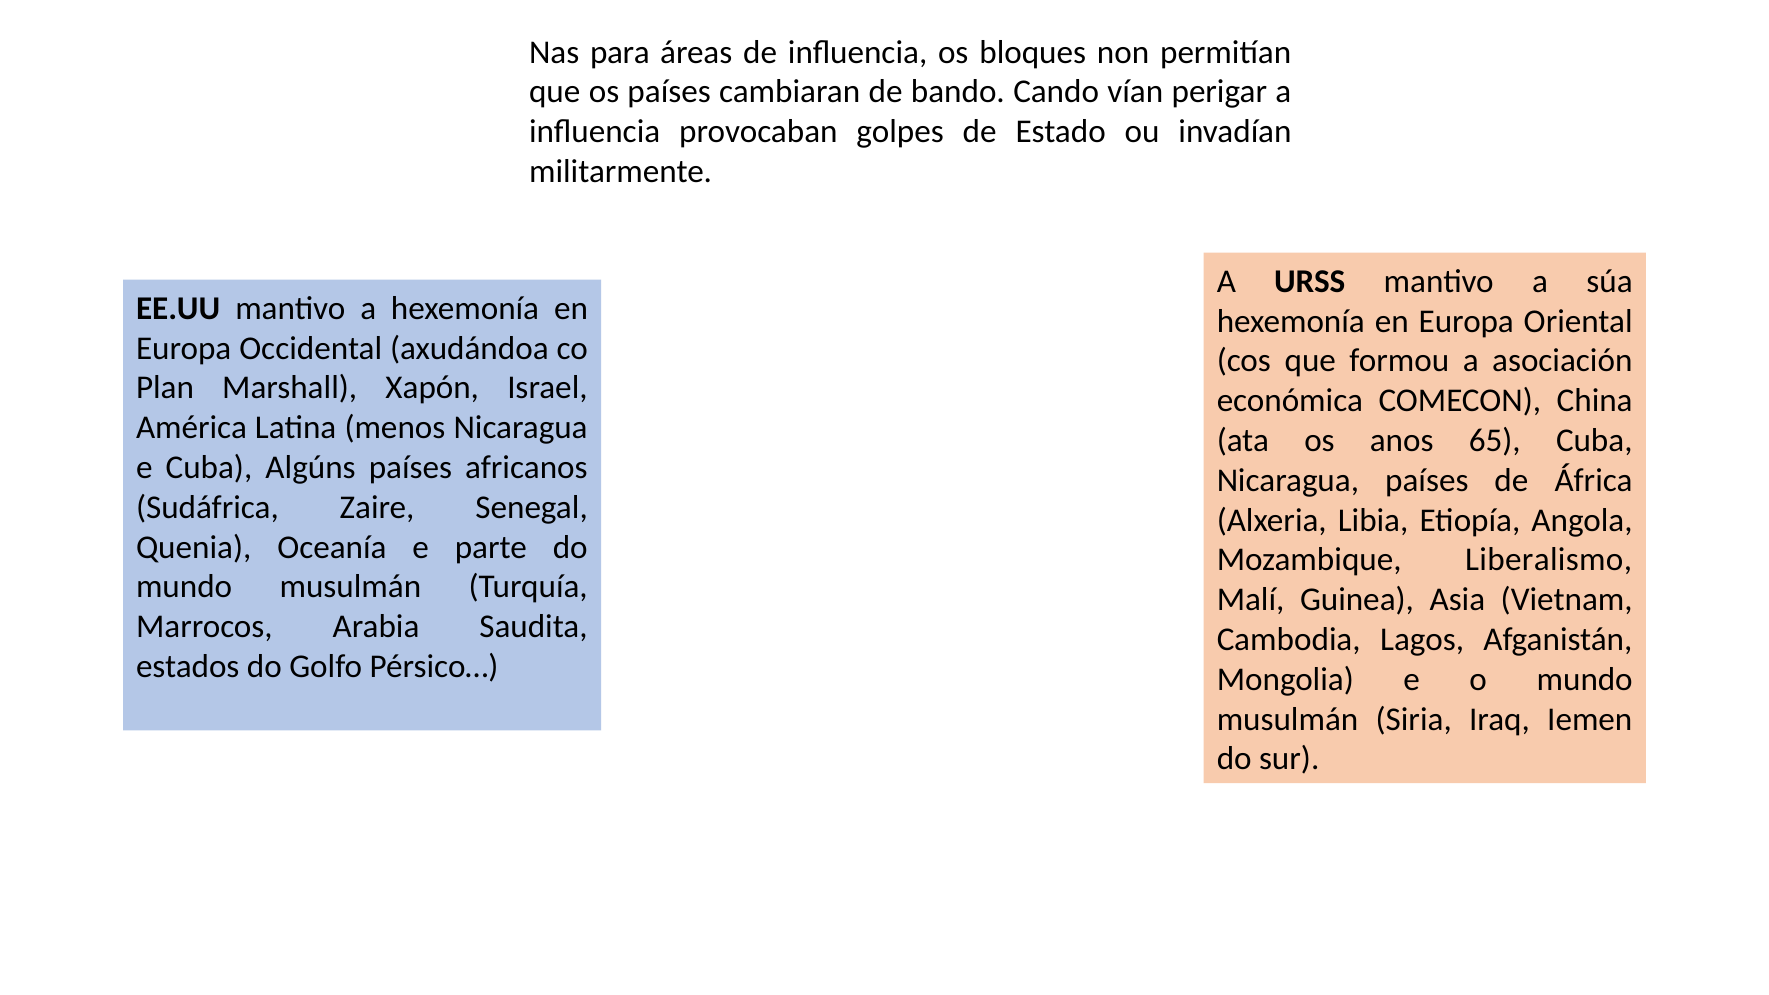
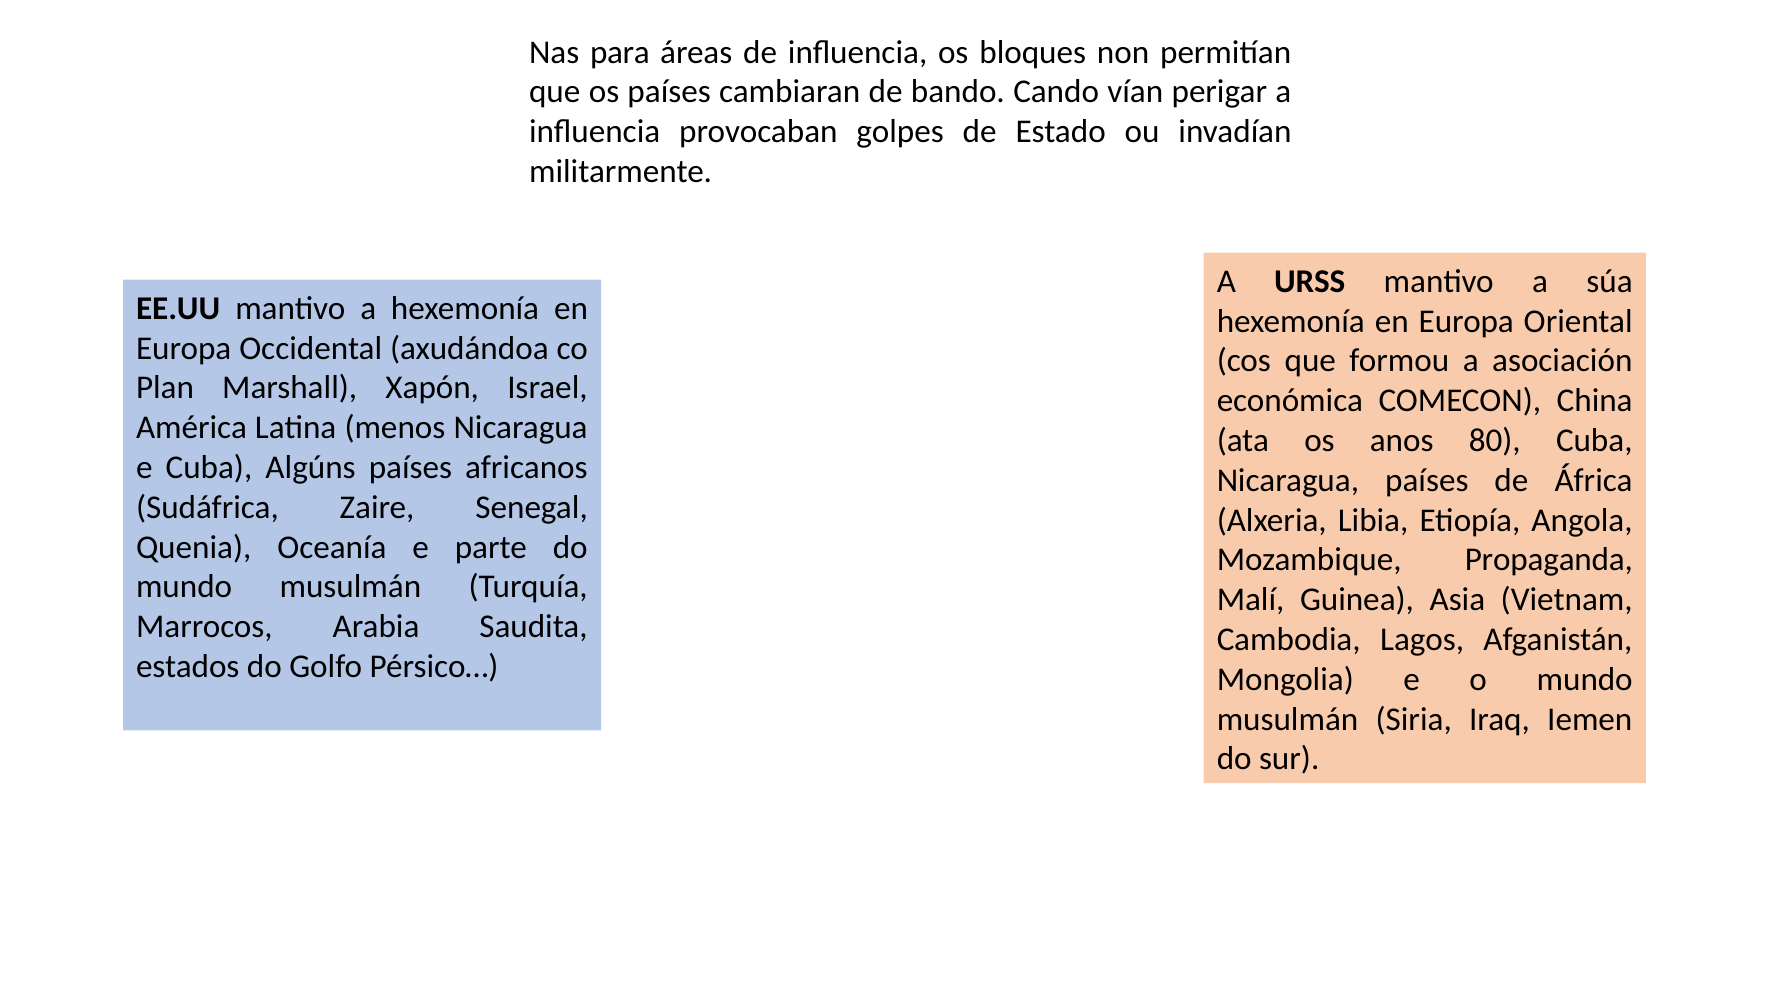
65: 65 -> 80
Liberalismo: Liberalismo -> Propaganda
